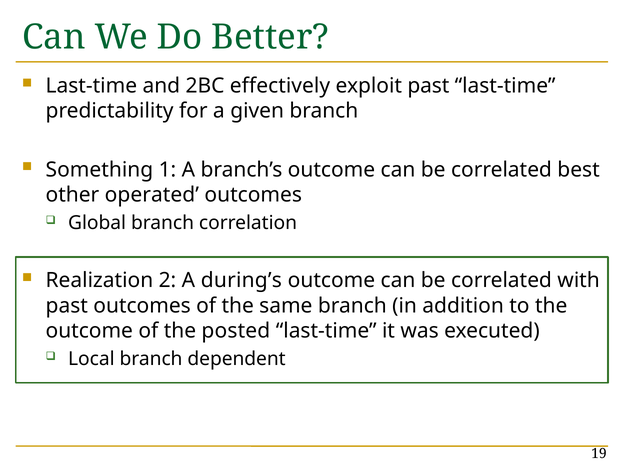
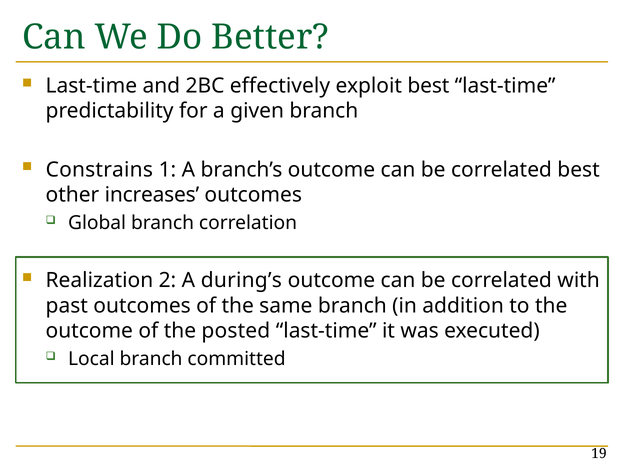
exploit past: past -> best
Something: Something -> Constrains
operated: operated -> increases
dependent: dependent -> committed
